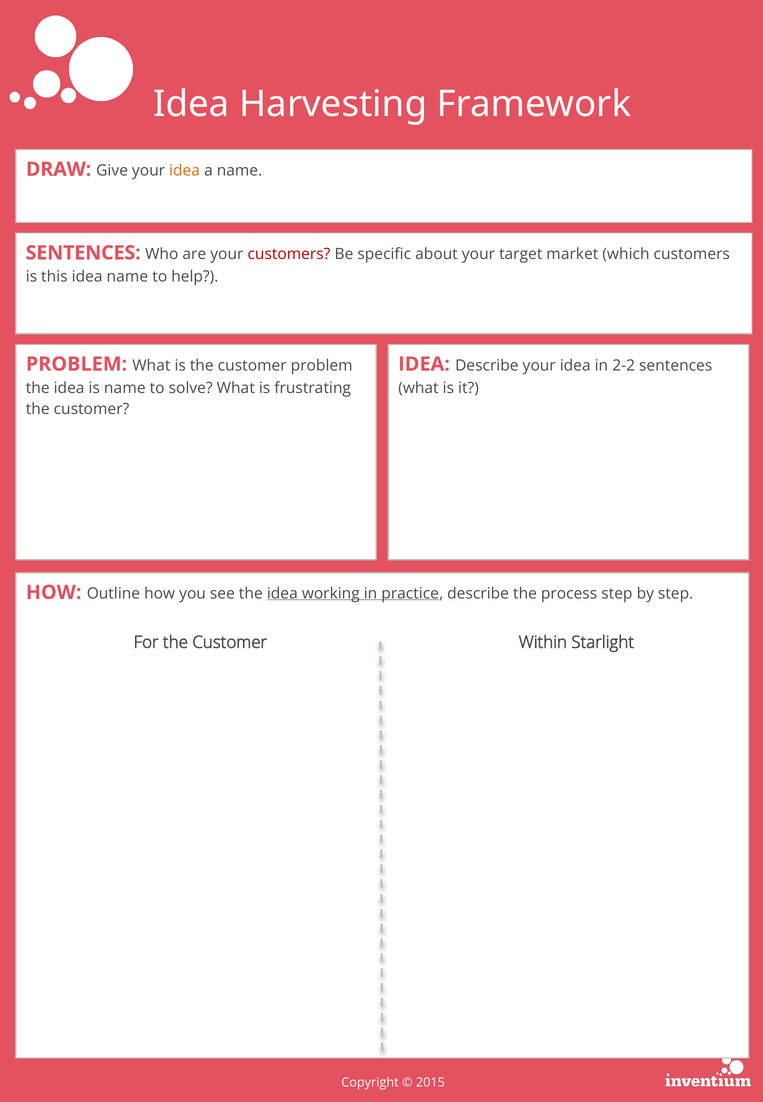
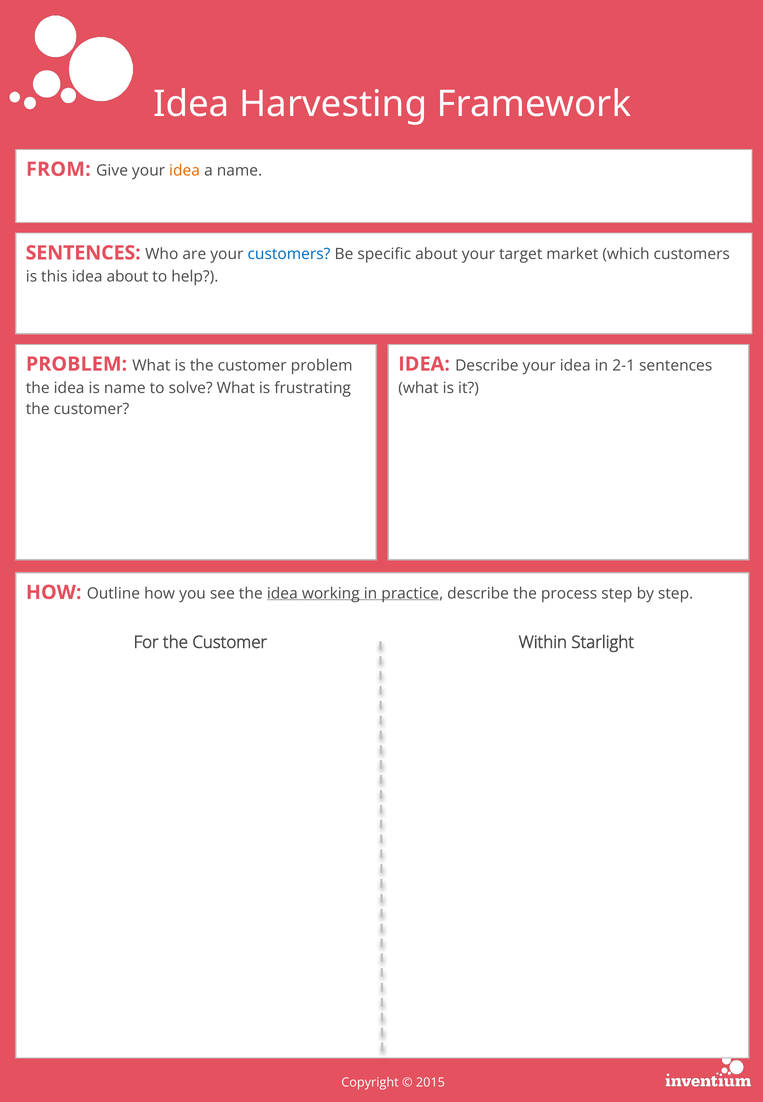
DRAW: DRAW -> FROM
customers at (289, 254) colour: red -> blue
idea name: name -> about
2-2: 2-2 -> 2-1
